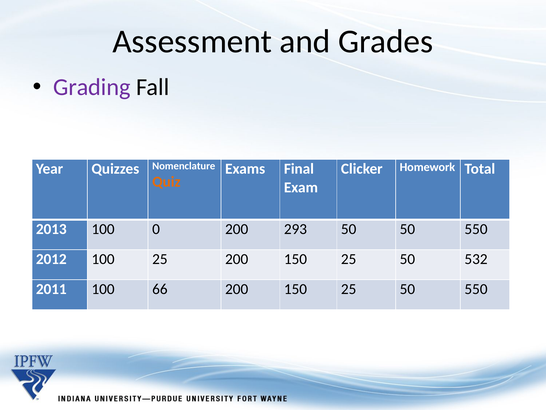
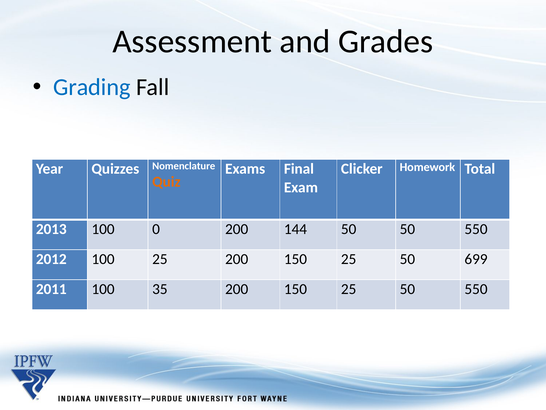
Grading colour: purple -> blue
293: 293 -> 144
532: 532 -> 699
66: 66 -> 35
